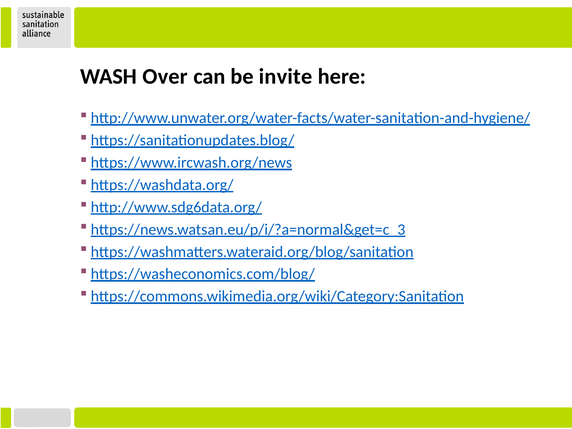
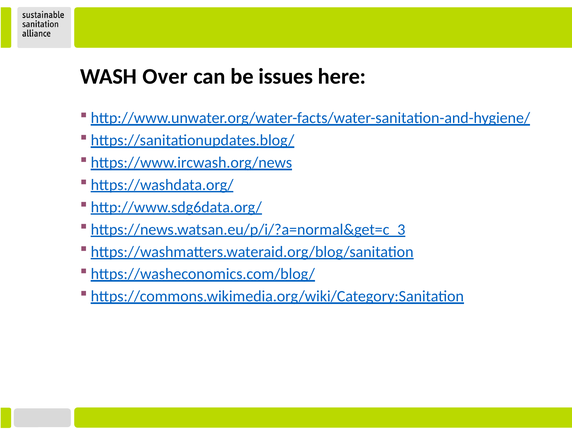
invite: invite -> issues
